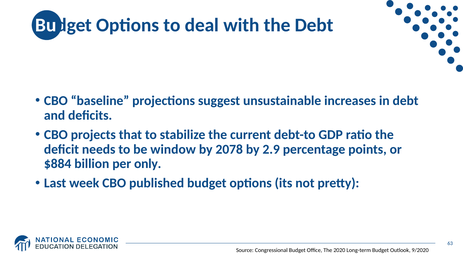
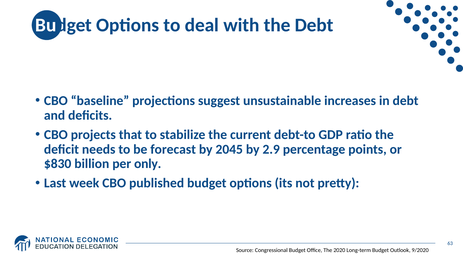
window: window -> forecast
2078: 2078 -> 2045
$884: $884 -> $830
